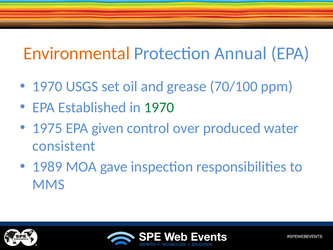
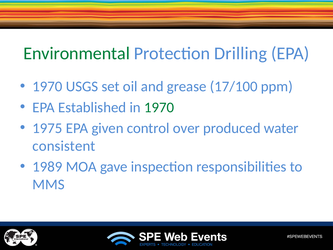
Environmental colour: orange -> green
Annual: Annual -> Drilling
70/100: 70/100 -> 17/100
